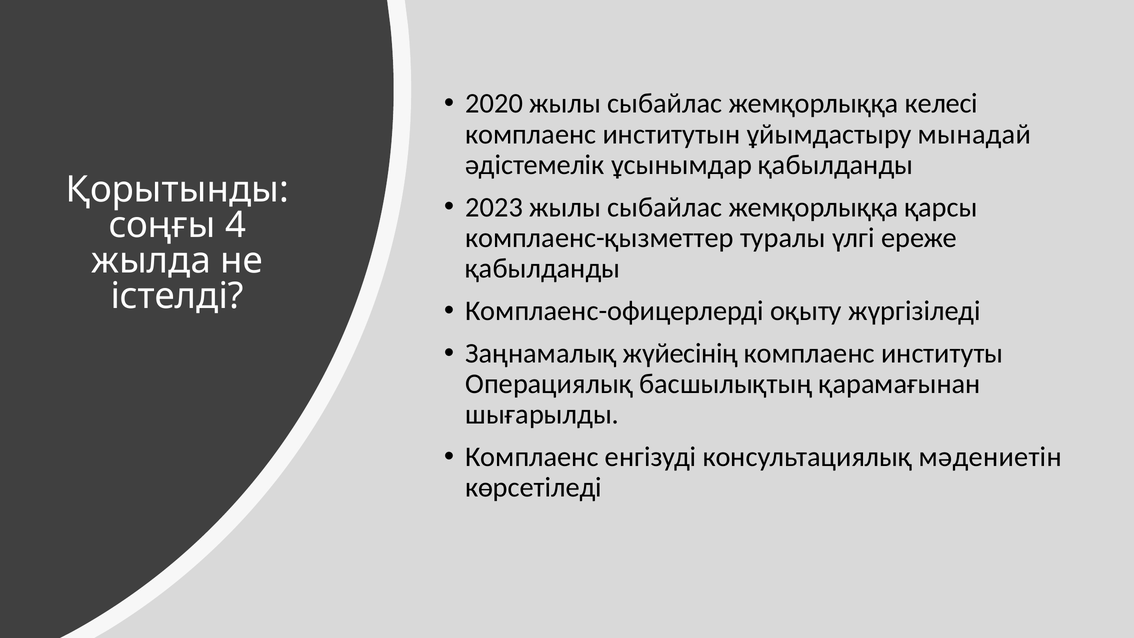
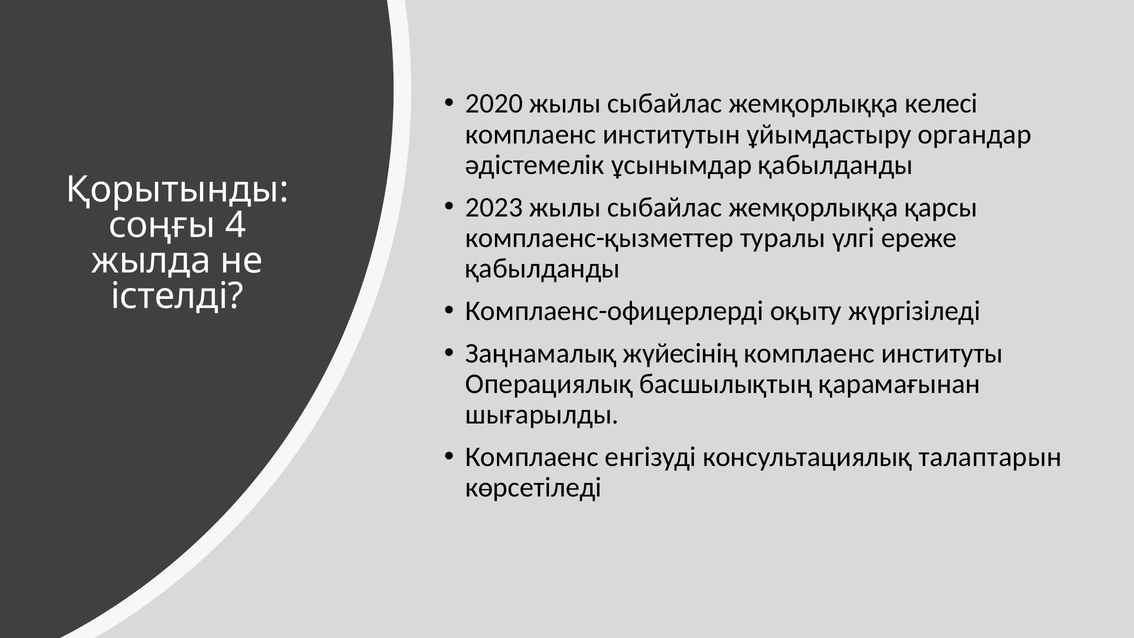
мынадай: мынадай -> органдар
мәдениетін: мәдениетін -> талаптарын
